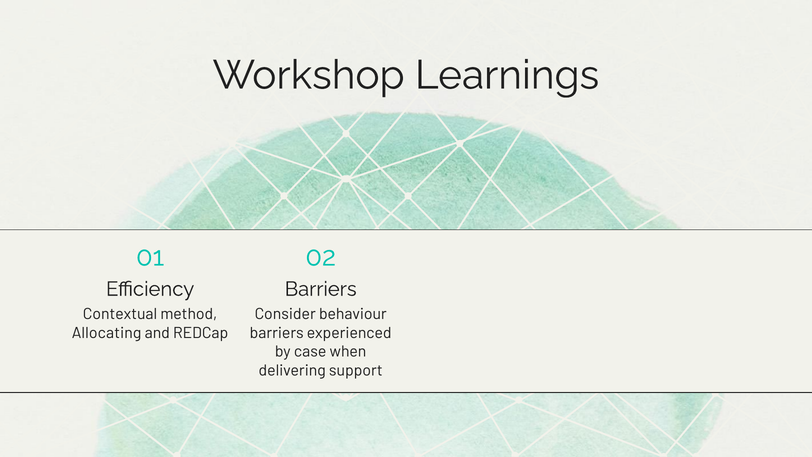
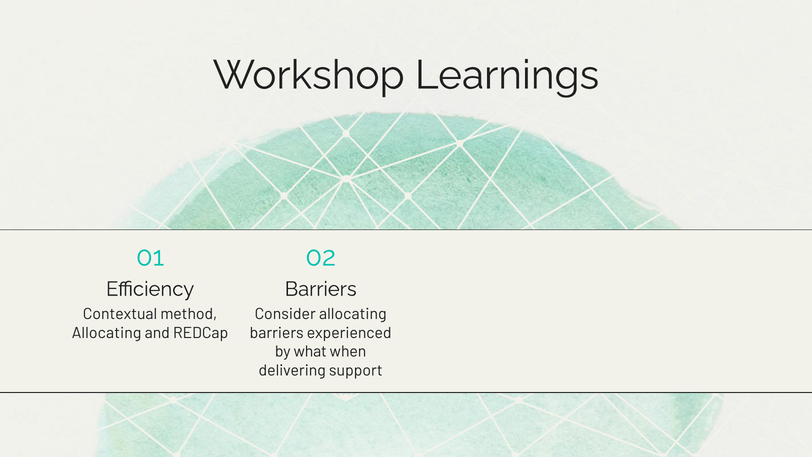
Consider behaviour: behaviour -> allocating
case: case -> what
